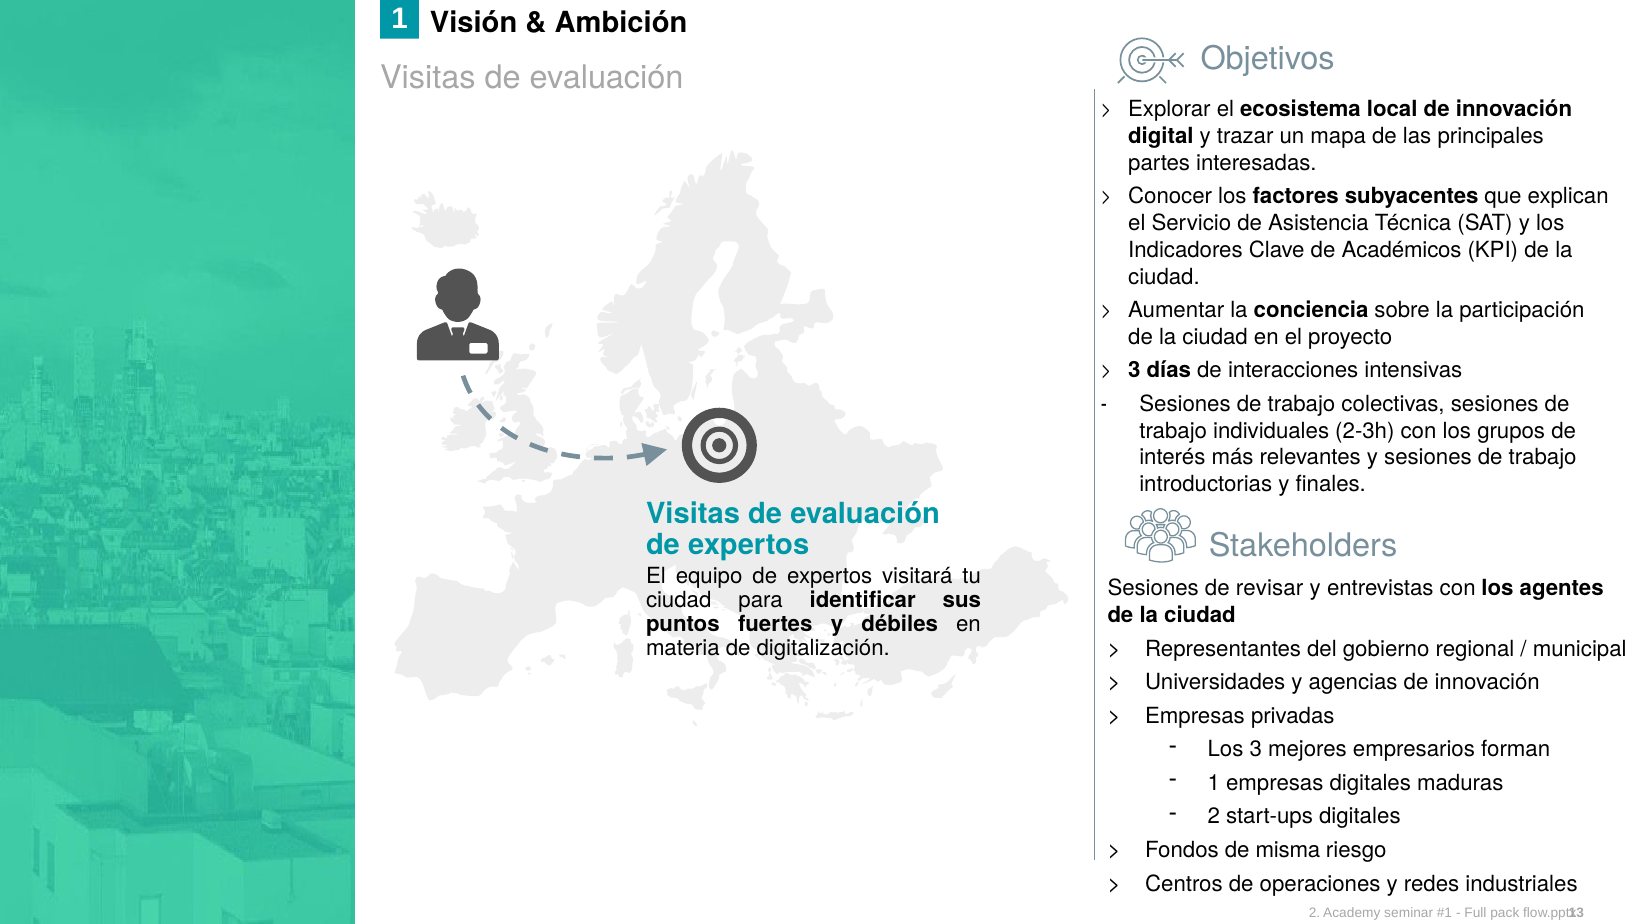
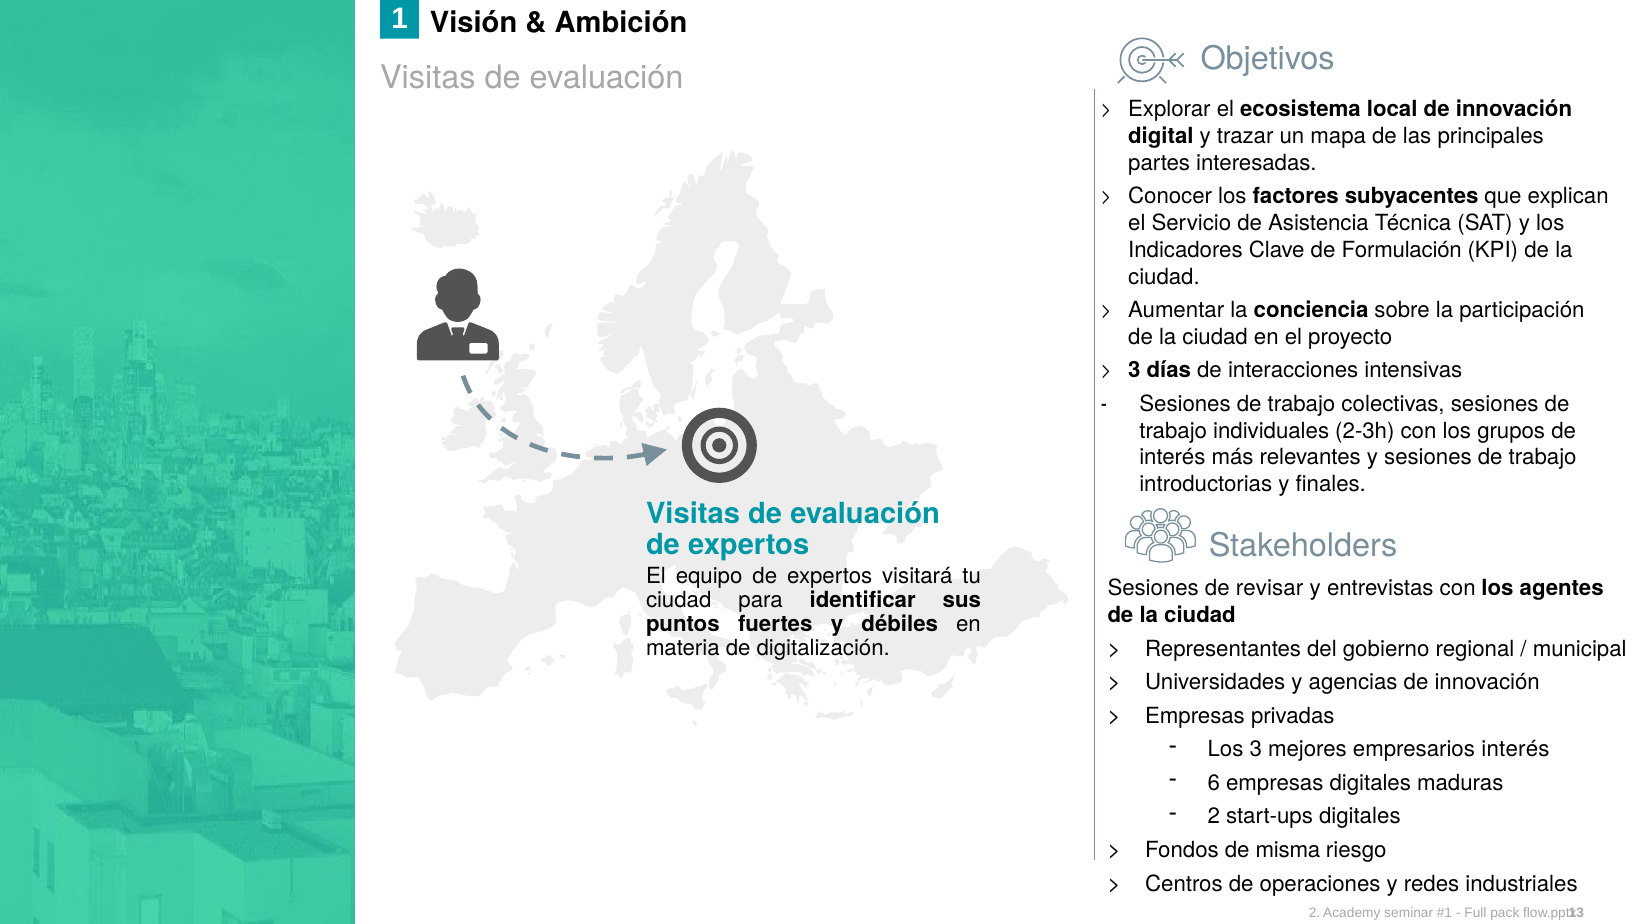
Académicos: Académicos -> Formulación
empresarios forman: forman -> interés
1 at (1214, 783): 1 -> 6
